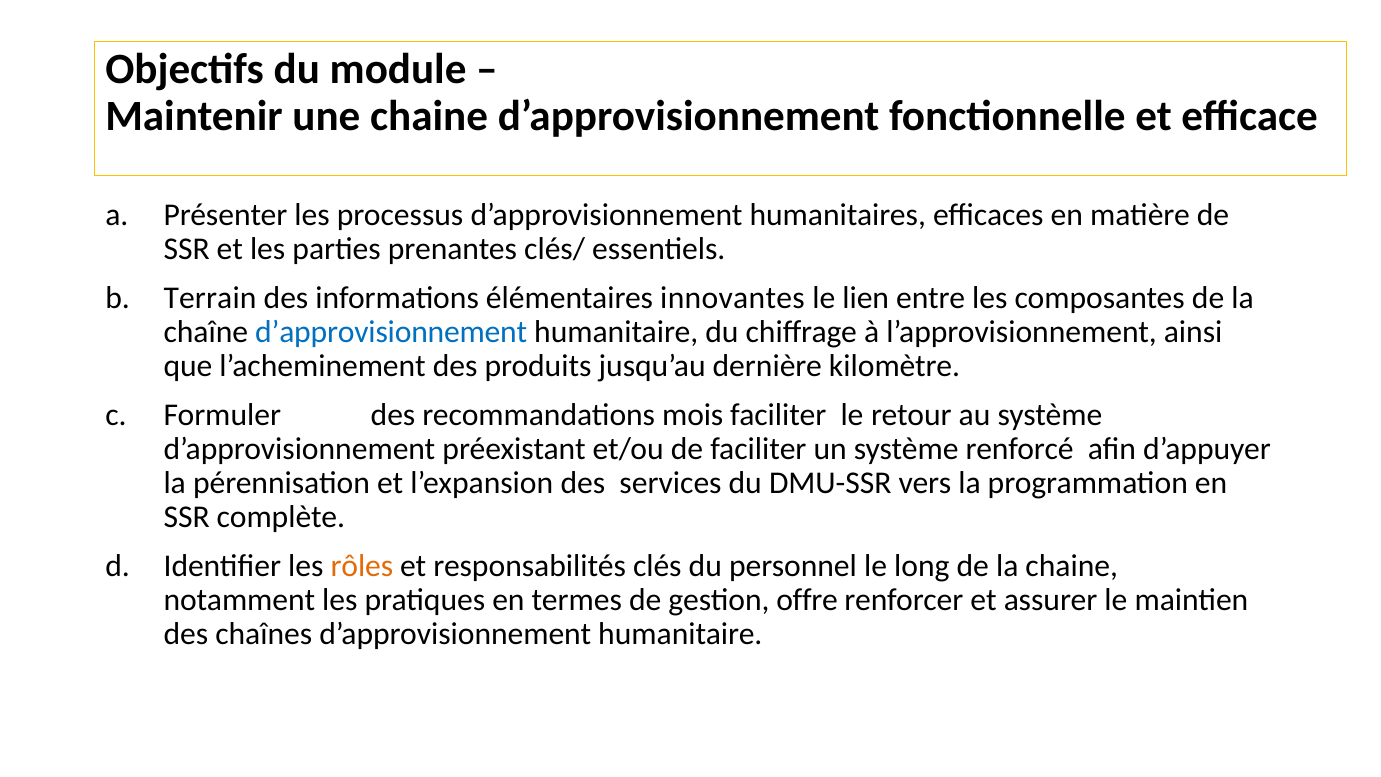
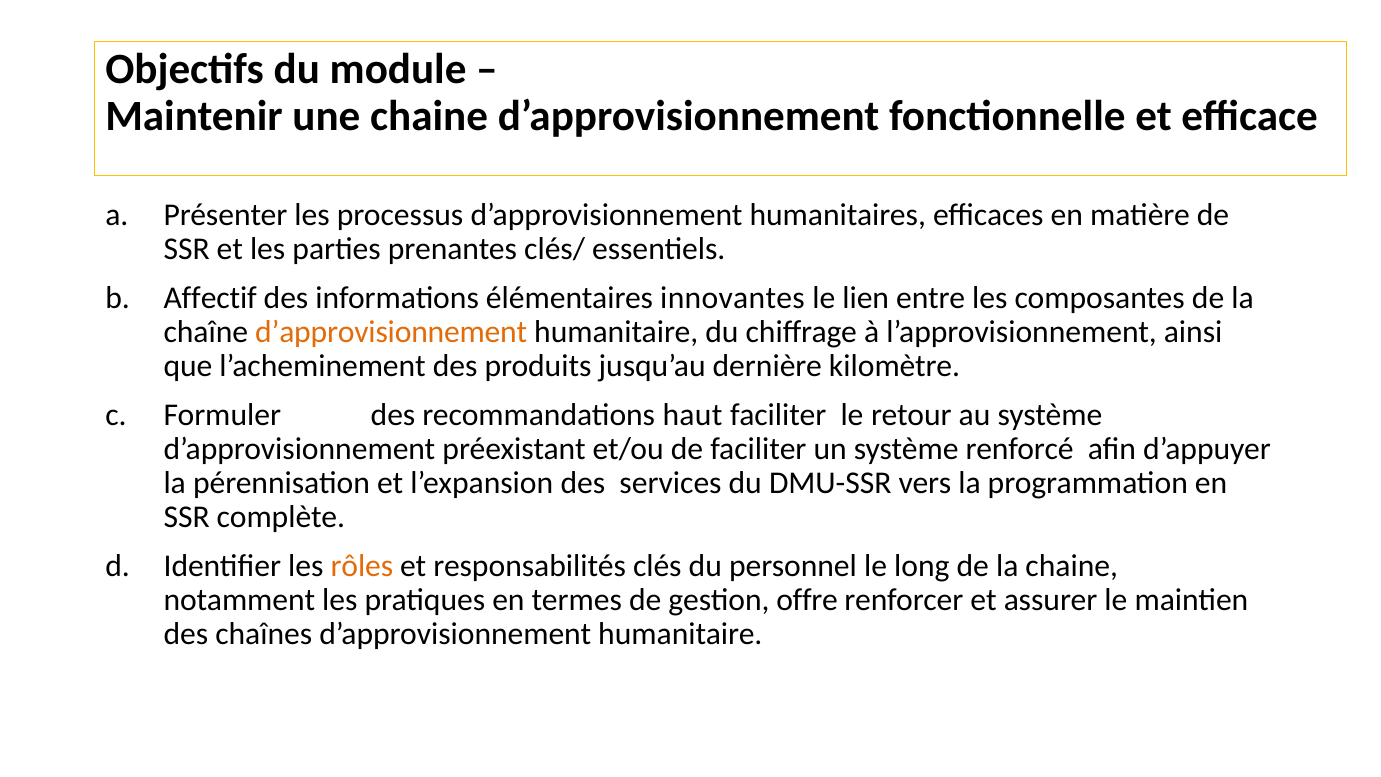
Terrain: Terrain -> Affectif
d’approvisionnement at (391, 332) colour: blue -> orange
mois: mois -> haut
